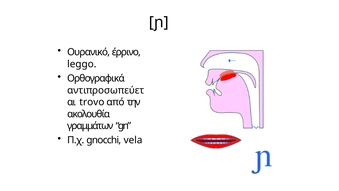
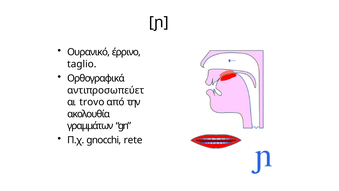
leggo: leggo -> taglio
vela: vela -> rete
